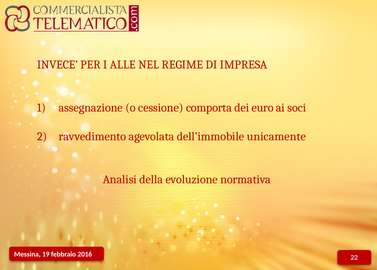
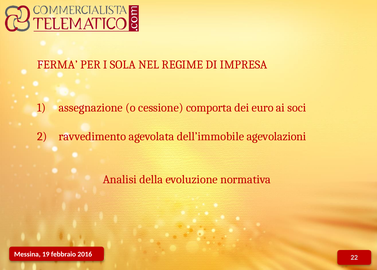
INVECE: INVECE -> FERMA
ALLE: ALLE -> SOLA
unicamente: unicamente -> agevolazioni
